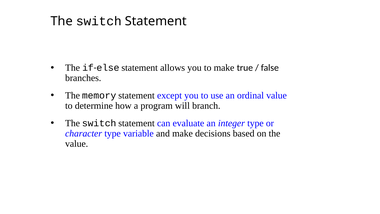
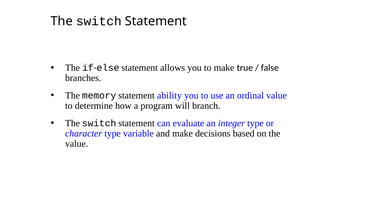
except: except -> ability
